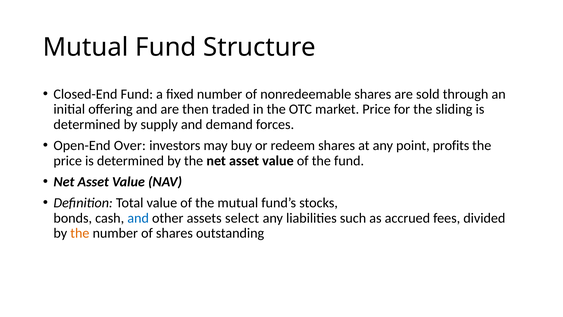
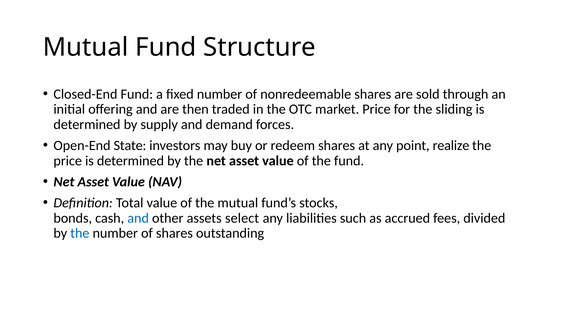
Over: Over -> State
profits: profits -> realize
the at (80, 233) colour: orange -> blue
